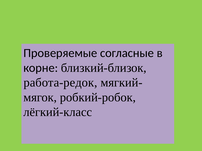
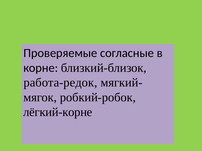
лёгкий-класс: лёгкий-класс -> лёгкий-корне
